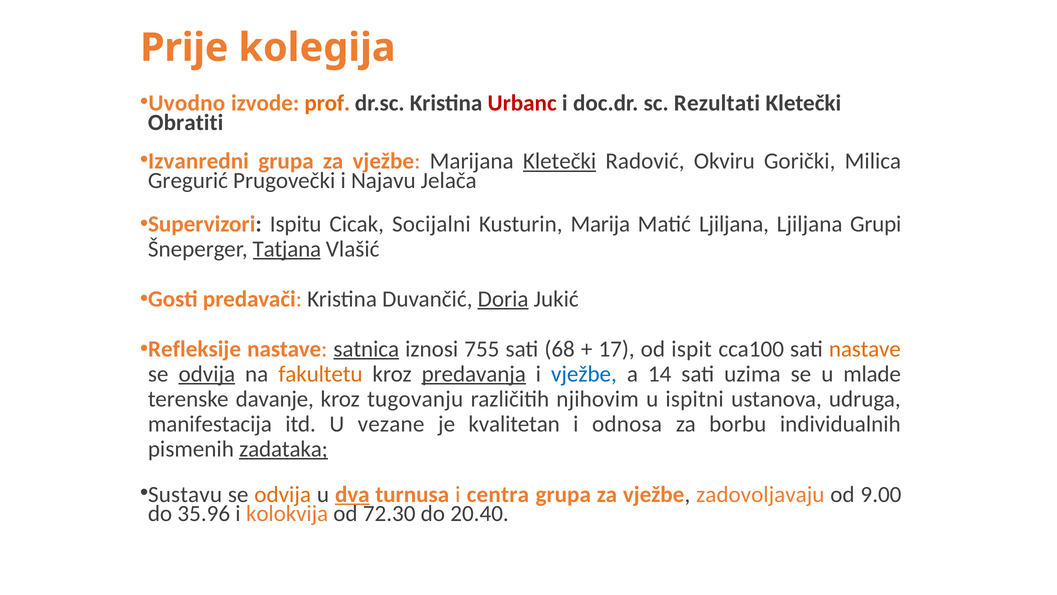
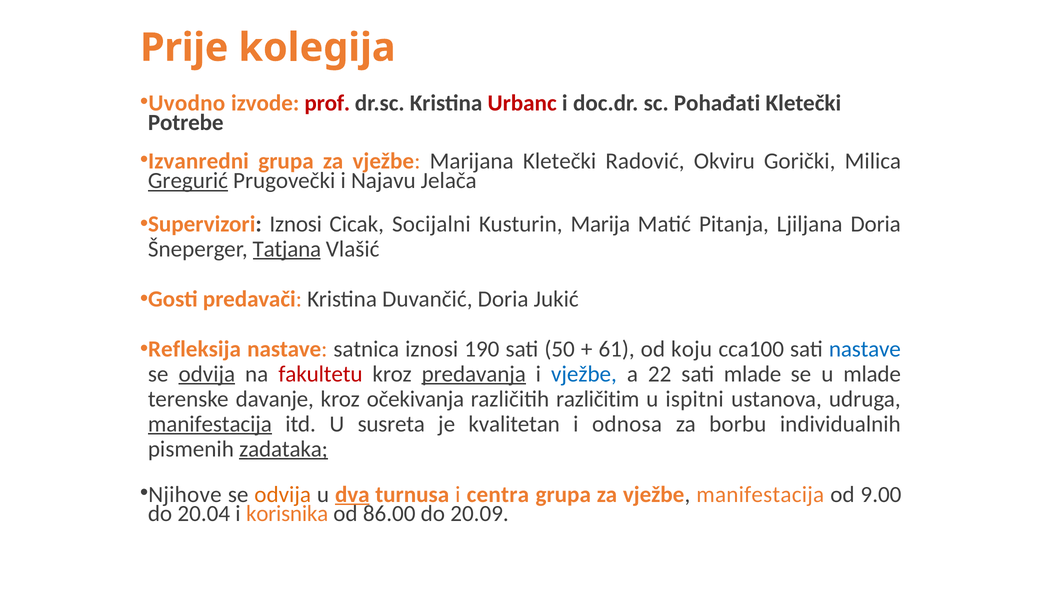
prof colour: orange -> red
Rezultati: Rezultati -> Pohađati
Obratiti: Obratiti -> Potrebe
Kletečki at (560, 161) underline: present -> none
Gregurić underline: none -> present
Supervizori Ispitu: Ispitu -> Iznosi
Matić Ljiljana: Ljiljana -> Pitanja
Ljiljana Grupi: Grupi -> Doria
Doria at (503, 299) underline: present -> none
Refleksije: Refleksije -> Refleksija
satnica underline: present -> none
755: 755 -> 190
68: 68 -> 50
17: 17 -> 61
ispit: ispit -> koju
nastave at (865, 349) colour: orange -> blue
fakultetu colour: orange -> red
14: 14 -> 22
sati uzima: uzima -> mlade
tugovanju: tugovanju -> očekivanja
njihovim: njihovim -> različitim
manifestacija at (210, 424) underline: none -> present
vezane: vezane -> susreta
Sustavu: Sustavu -> Njihove
vježbe zadovoljavaju: zadovoljavaju -> manifestacija
35.96: 35.96 -> 20.04
kolokvija: kolokvija -> korisnika
72.30: 72.30 -> 86.00
20.40: 20.40 -> 20.09
